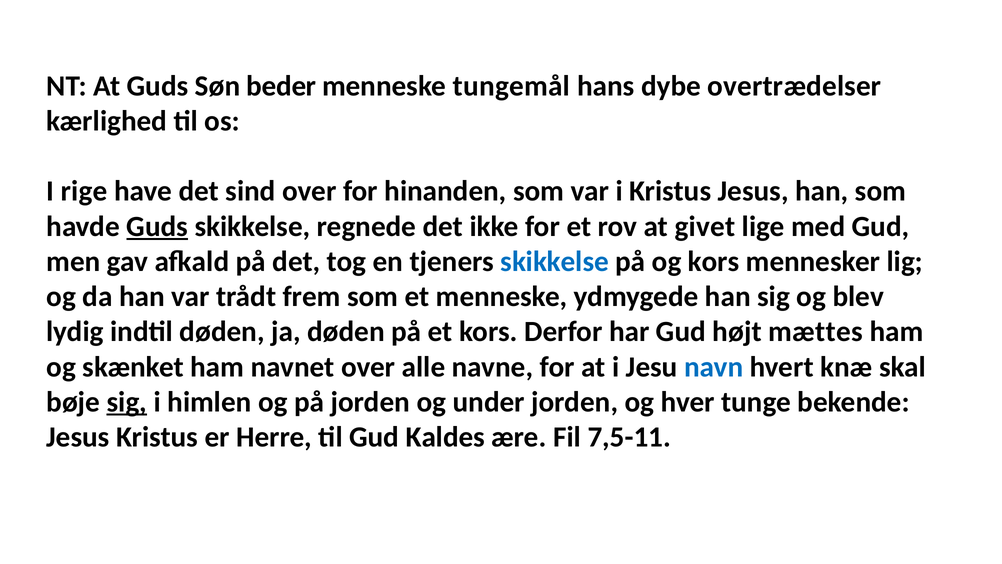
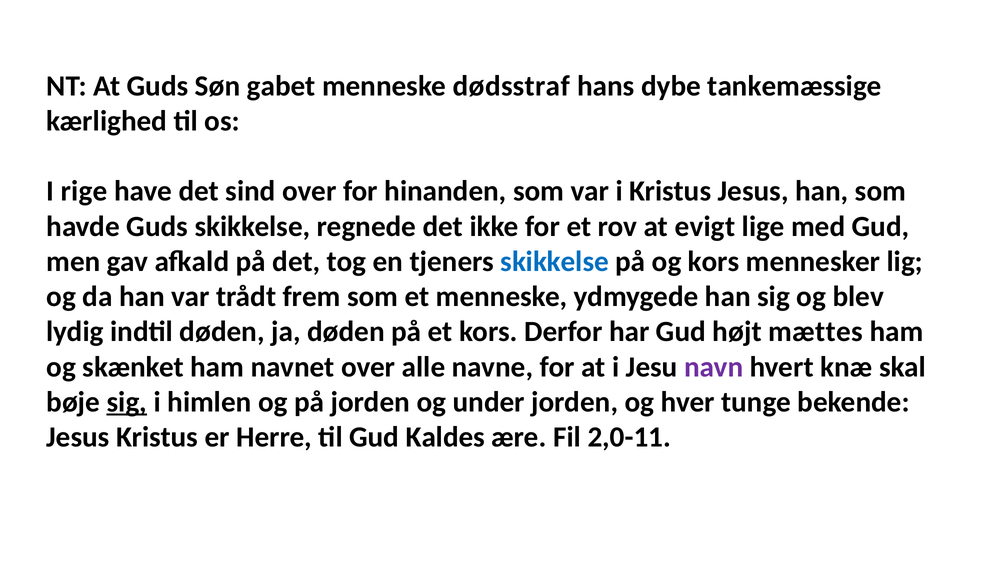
beder: beder -> gabet
tungemål: tungemål -> dødsstraf
overtrædelser: overtrædelser -> tankemæssige
Guds at (157, 226) underline: present -> none
givet: givet -> evigt
navn colour: blue -> purple
7,5-11: 7,5-11 -> 2,0-11
